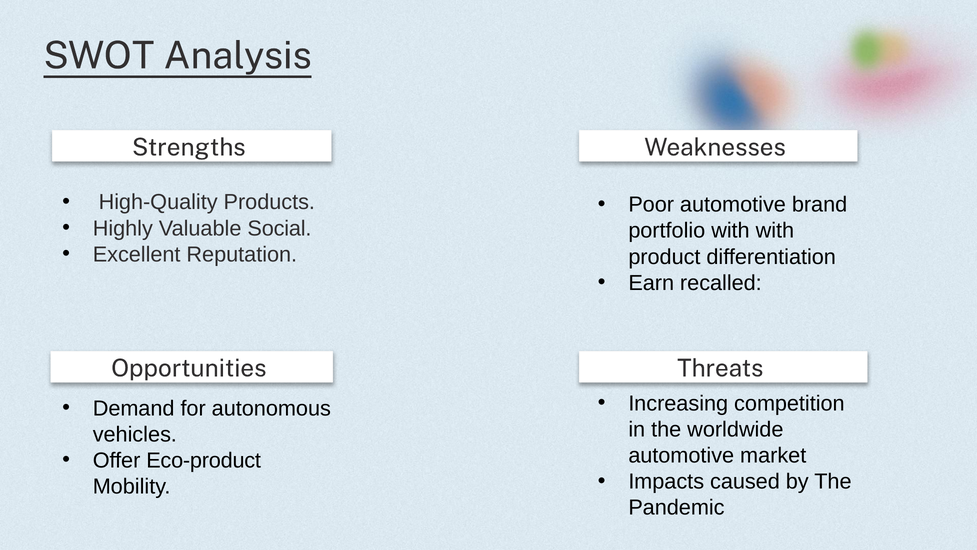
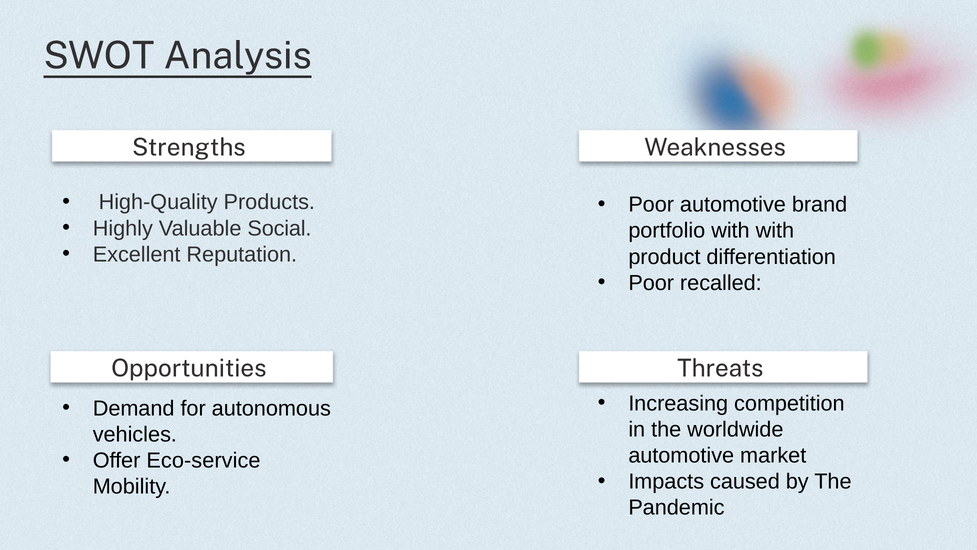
Earn at (651, 283): Earn -> Poor
Eco-product: Eco-product -> Eco-service
